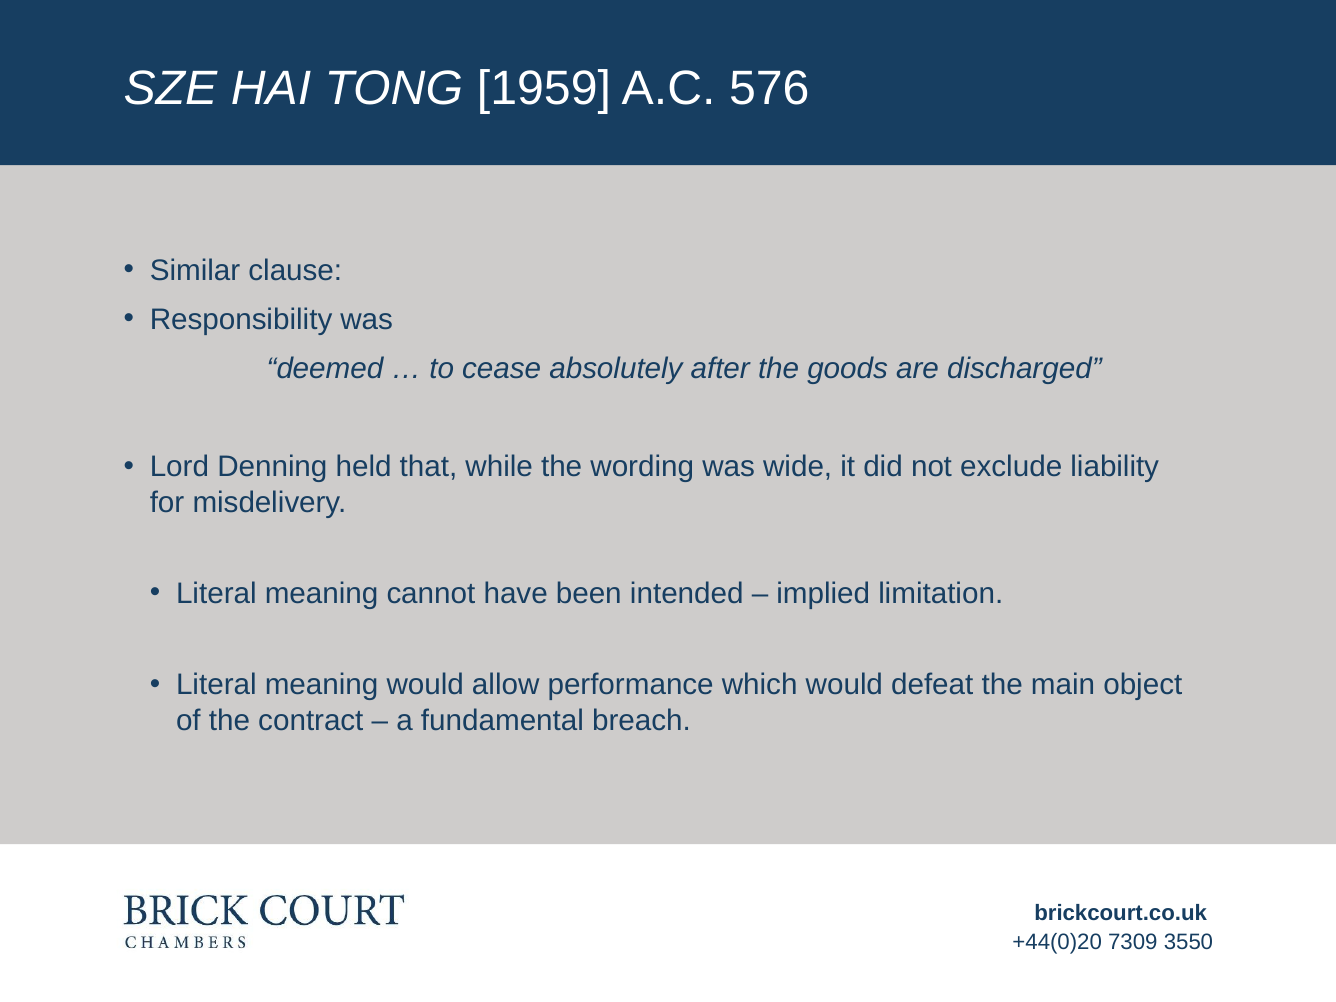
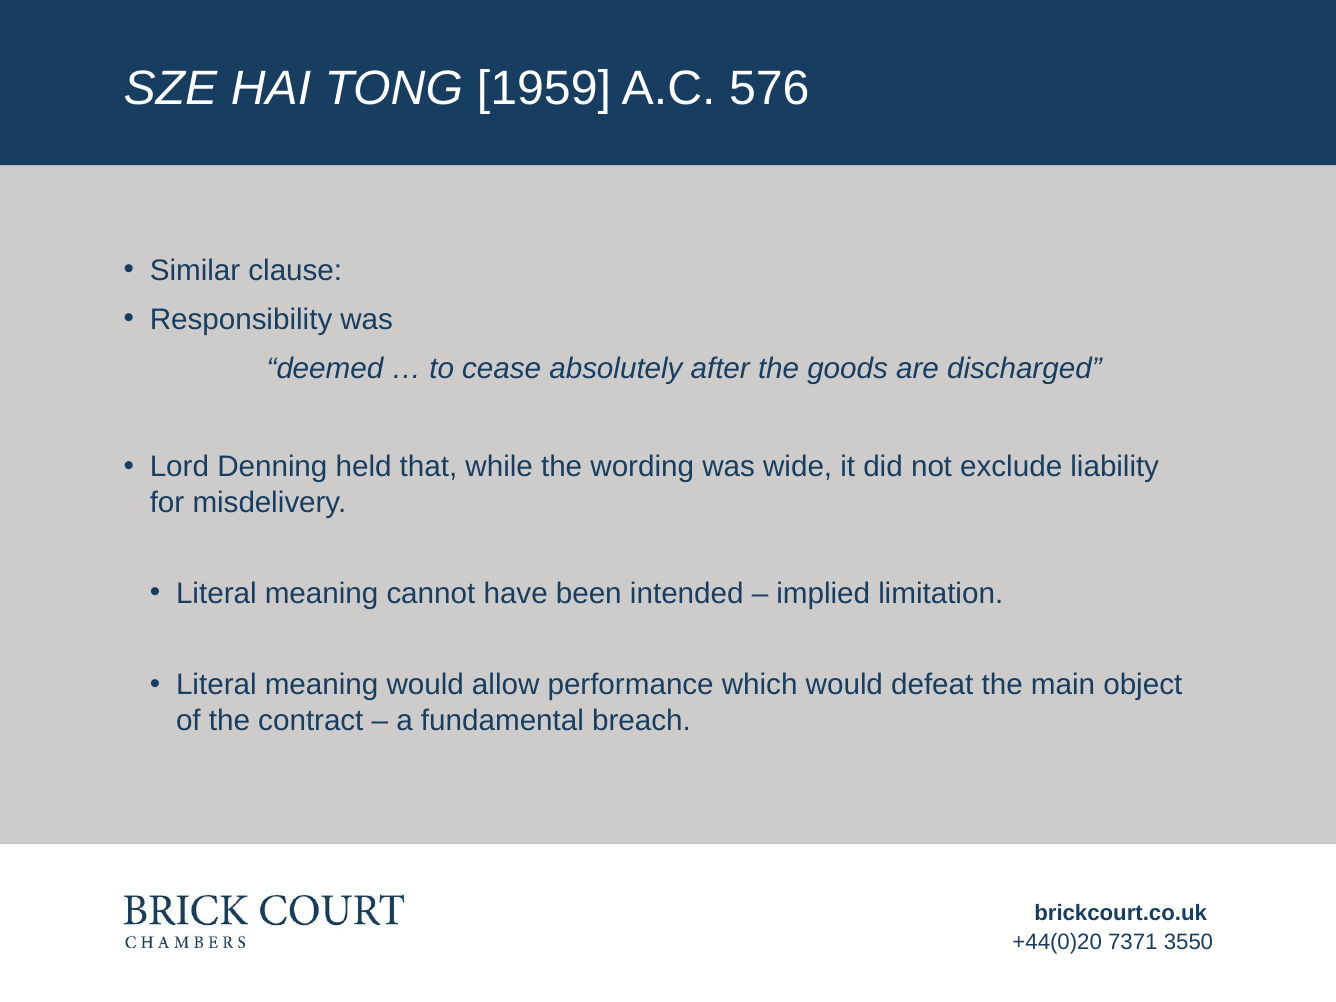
7309: 7309 -> 7371
